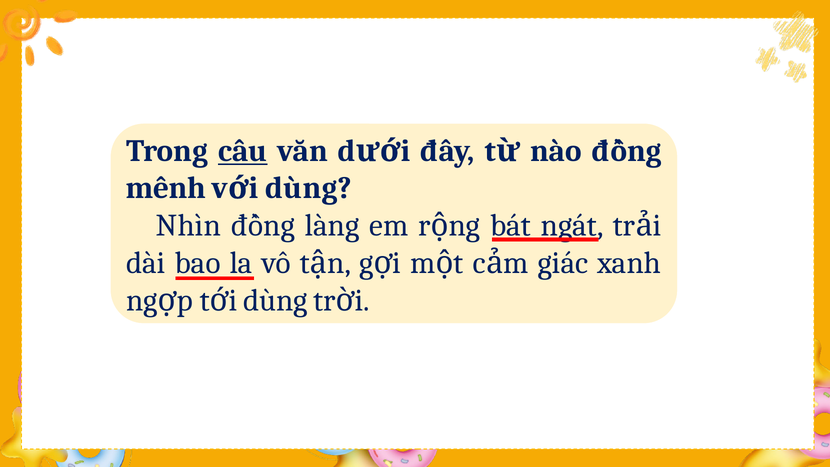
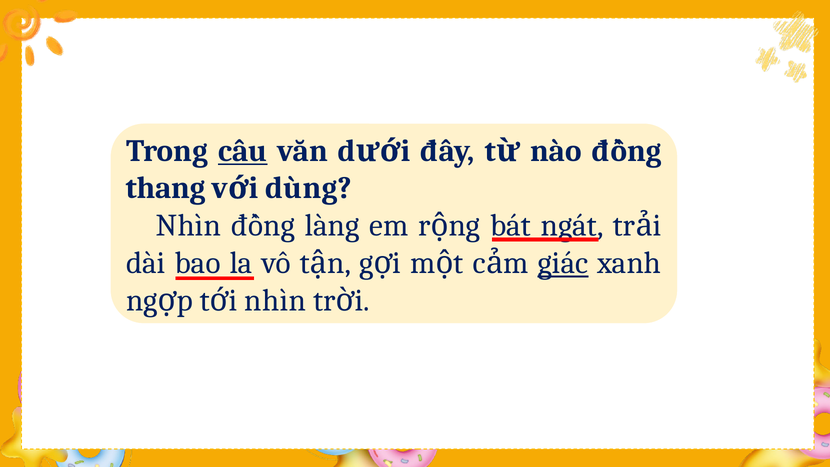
mênh: mênh -> thang
giác underline: none -> present
dùng at (275, 300): dùng -> nhìn
